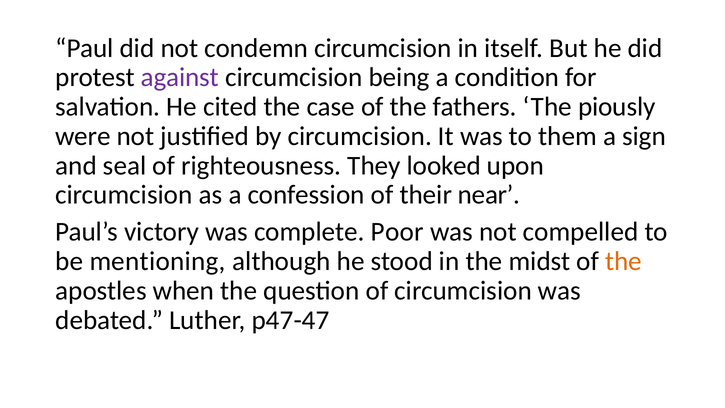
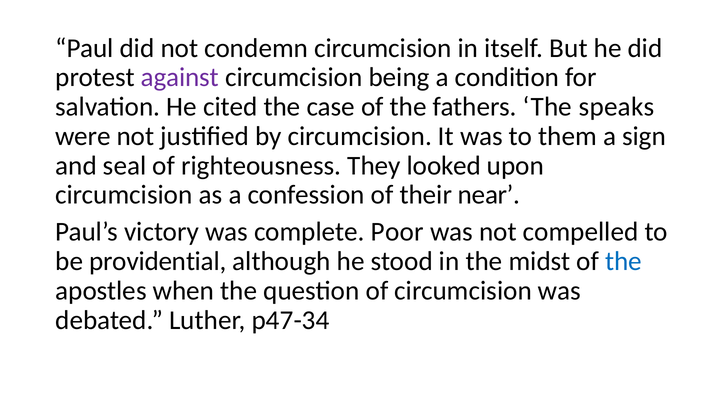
piously: piously -> speaks
mentioning: mentioning -> providential
the at (624, 261) colour: orange -> blue
p47-47: p47-47 -> p47-34
